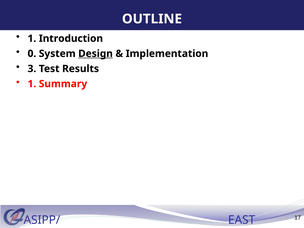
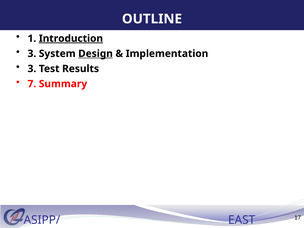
Introduction underline: none -> present
0 at (32, 54): 0 -> 3
1 at (32, 84): 1 -> 7
